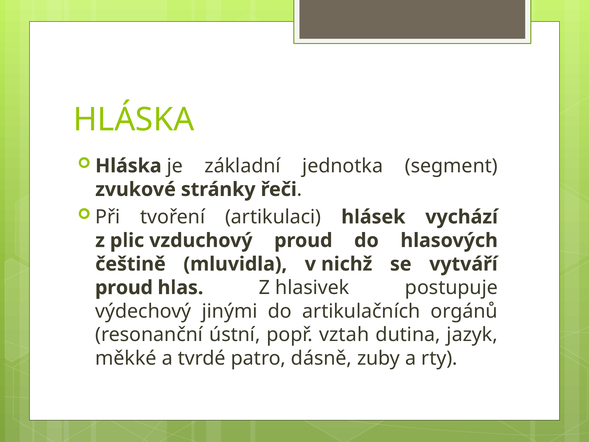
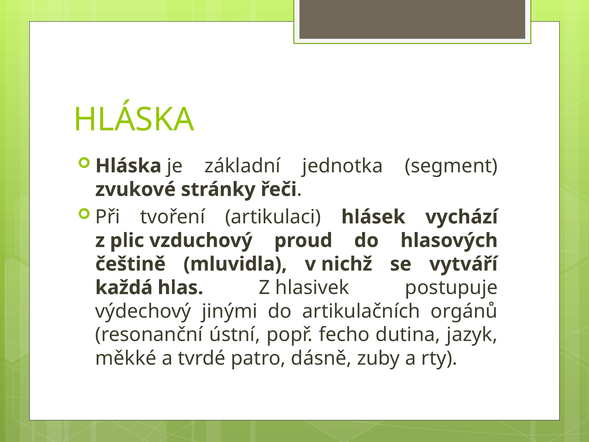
proud at (124, 288): proud -> každá
vztah: vztah -> fecho
